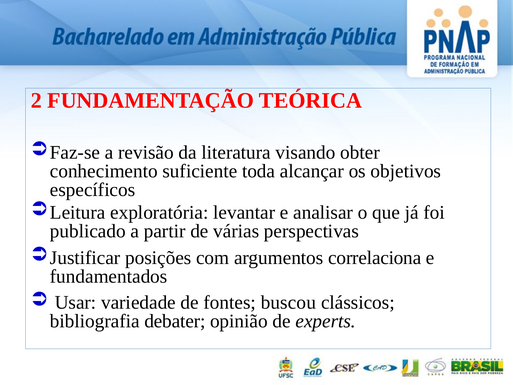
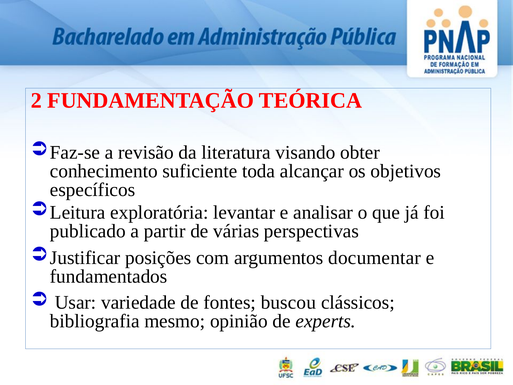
correlaciona: correlaciona -> documentar
debater: debater -> mesmo
